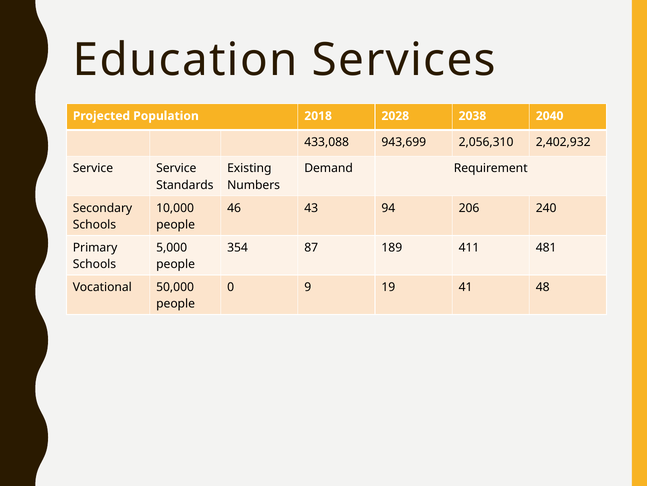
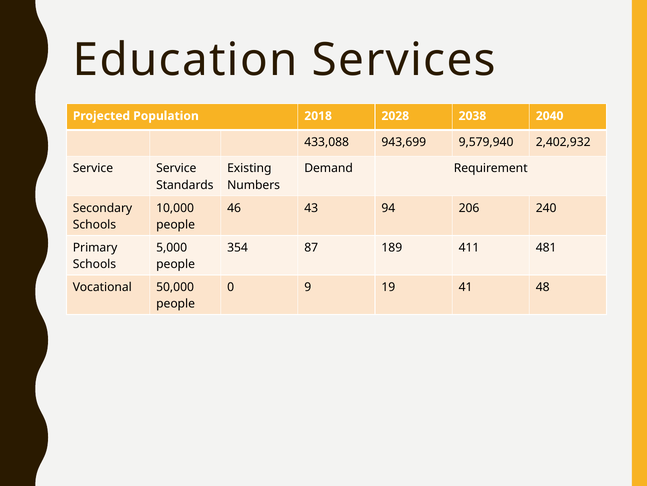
2,056,310: 2,056,310 -> 9,579,940
